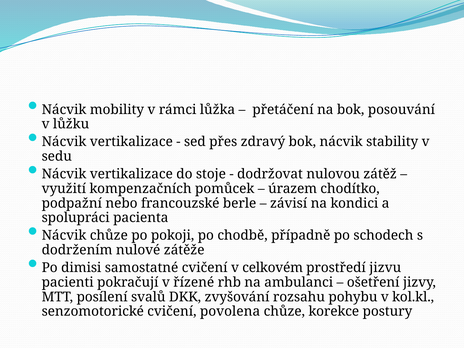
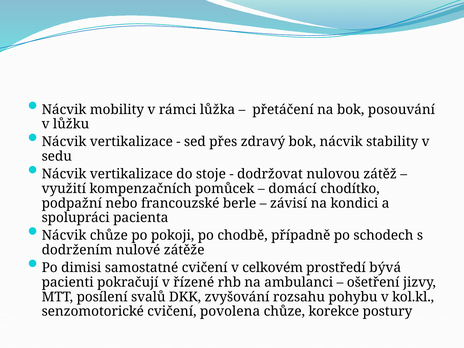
úrazem: úrazem -> domácí
jizvu: jizvu -> bývá
